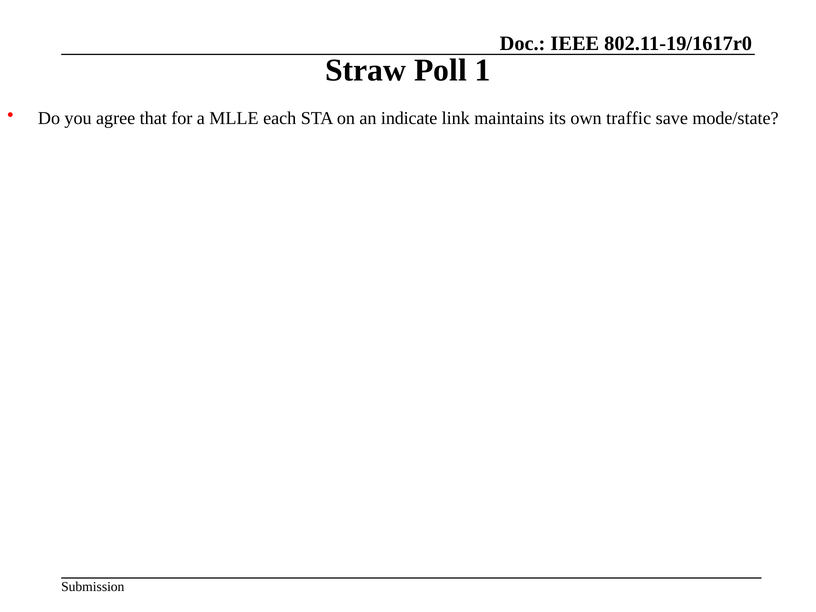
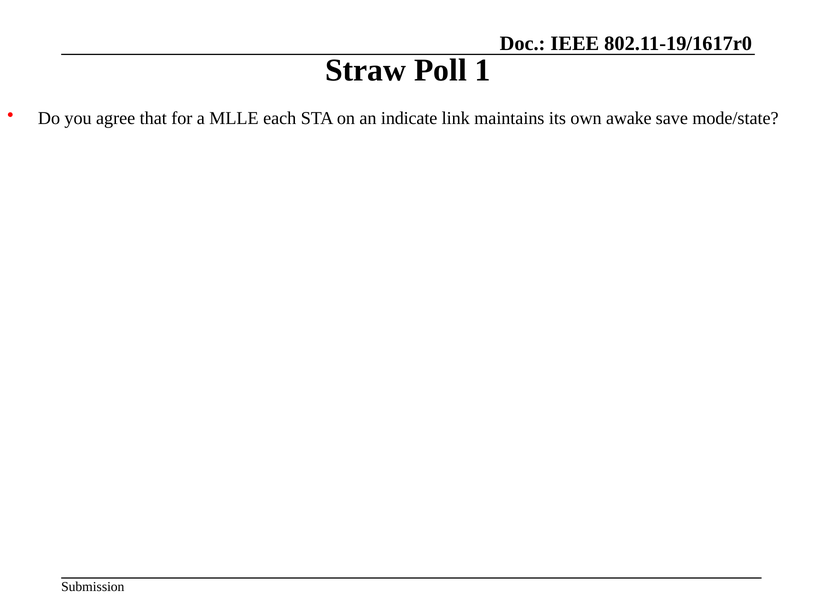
traffic: traffic -> awake
